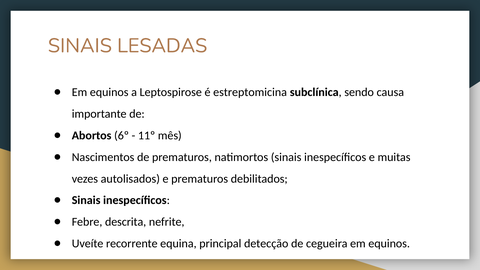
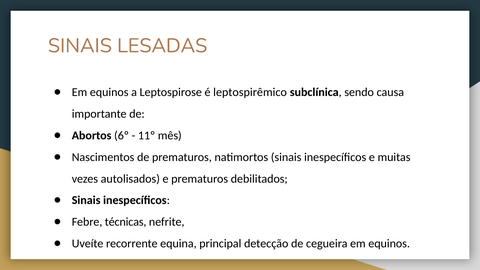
estreptomicina: estreptomicina -> leptospirêmico
descrita: descrita -> técnicas
